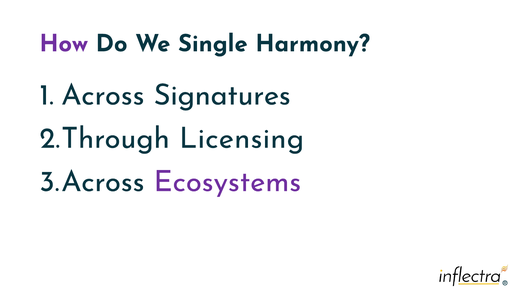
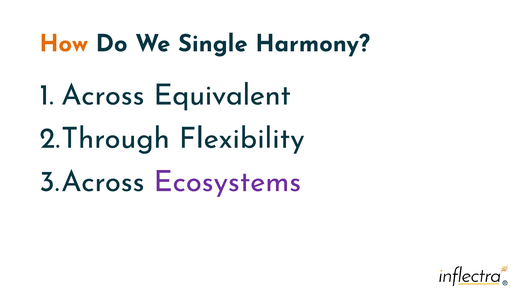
How colour: purple -> orange
Signatures: Signatures -> Equivalent
Licensing: Licensing -> Flexibility
